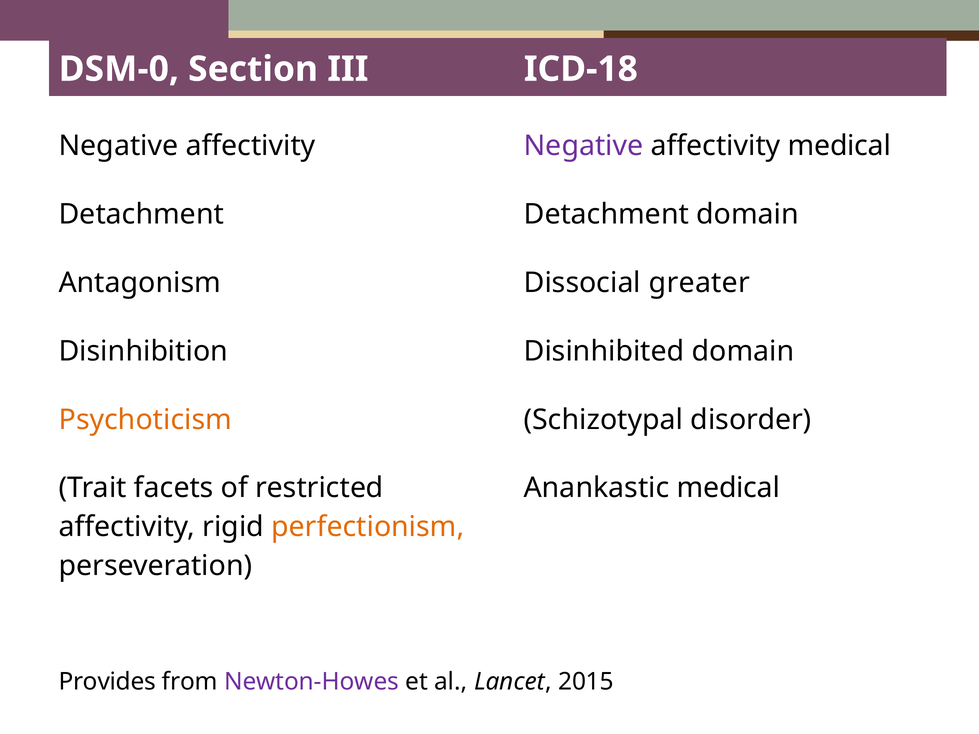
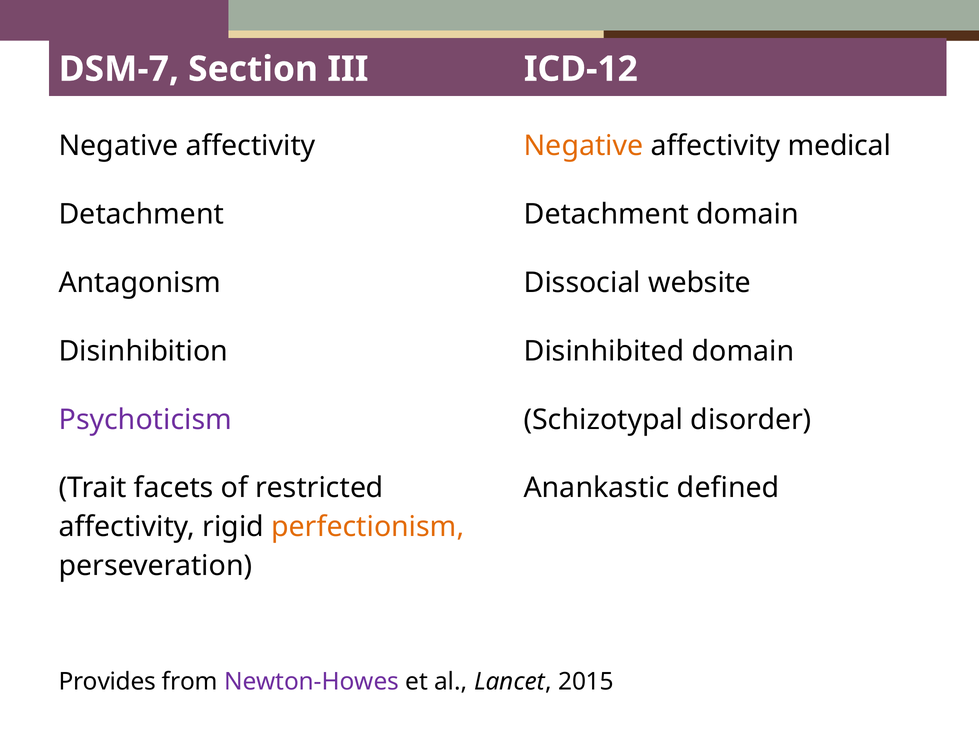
DSM-0: DSM-0 -> DSM-7
ICD-18: ICD-18 -> ICD-12
Negative at (584, 146) colour: purple -> orange
greater: greater -> website
Psychoticism colour: orange -> purple
Anankastic medical: medical -> defined
